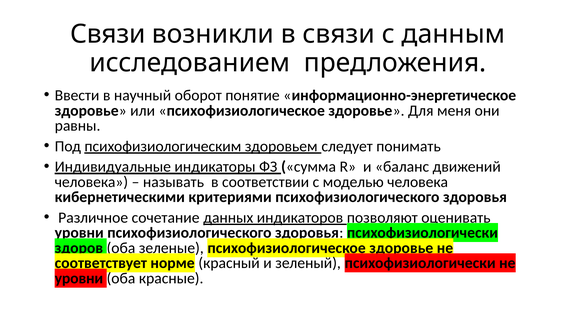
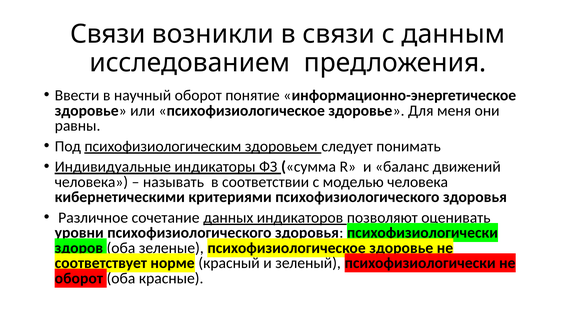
уровни at (79, 278): уровни -> оборот
